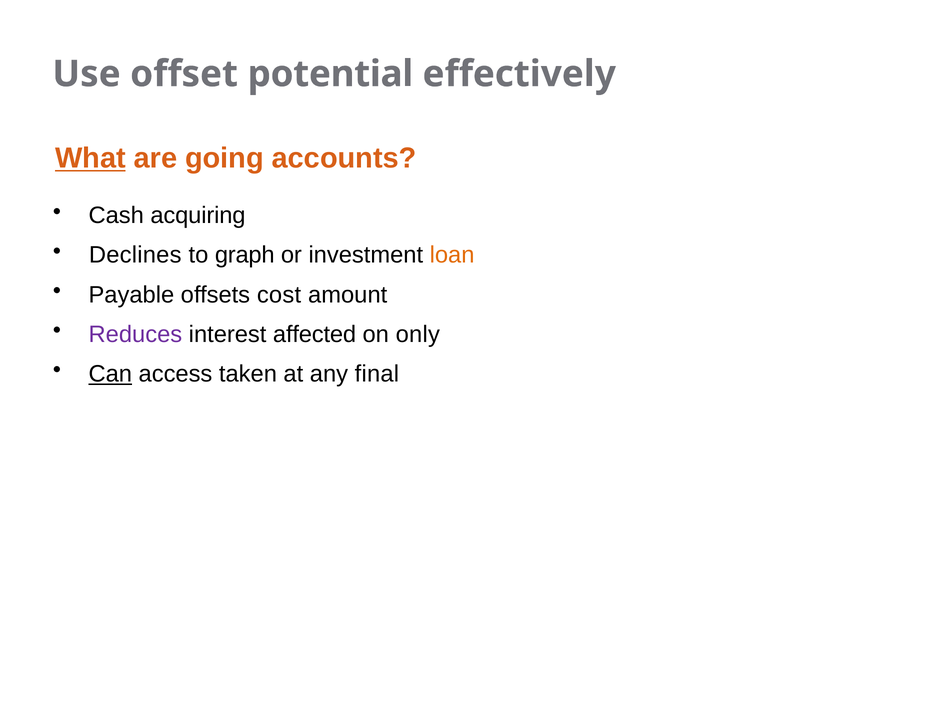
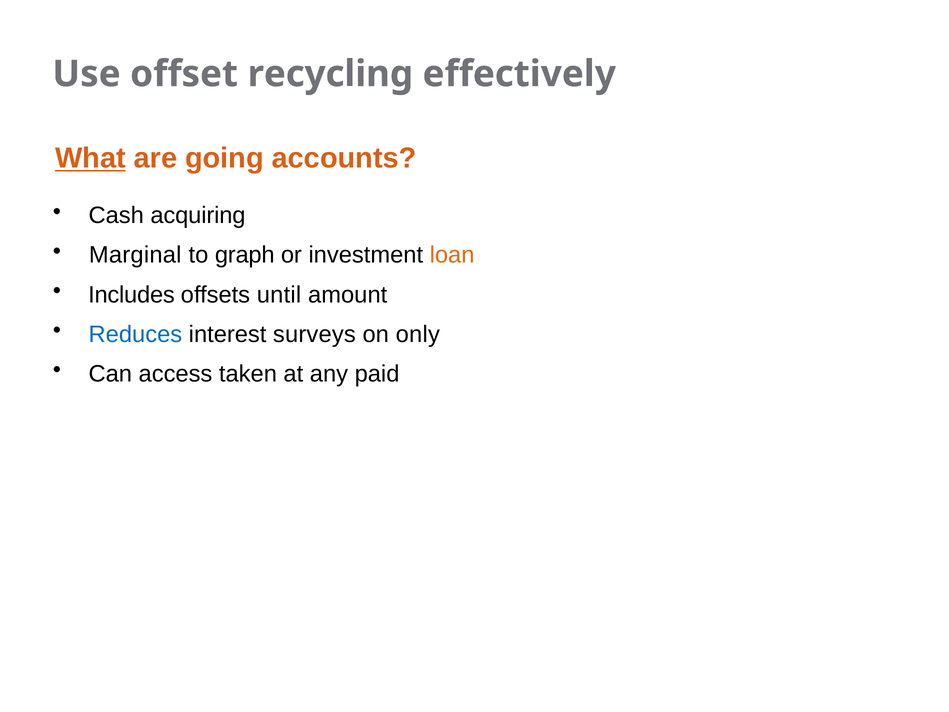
potential: potential -> recycling
Declines: Declines -> Marginal
Payable: Payable -> Includes
cost: cost -> until
Reduces colour: purple -> blue
affected: affected -> surveys
Can underline: present -> none
final: final -> paid
